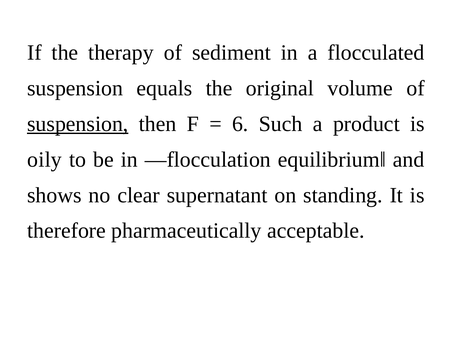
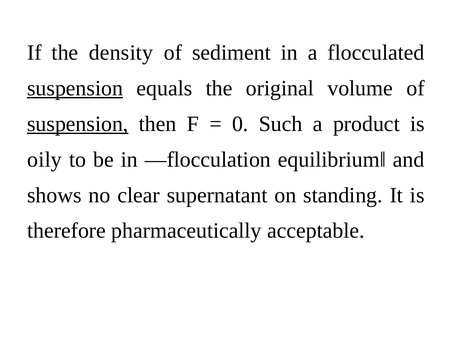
therapy: therapy -> density
suspension at (75, 88) underline: none -> present
6: 6 -> 0
